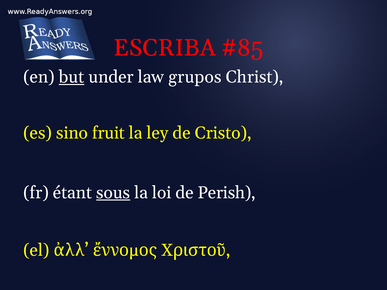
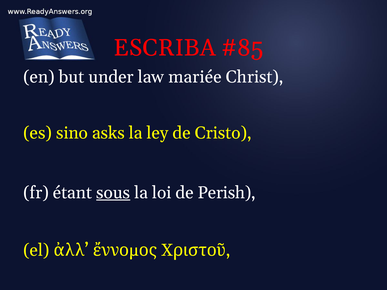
but underline: present -> none
grupos: grupos -> mariée
fruit: fruit -> asks
